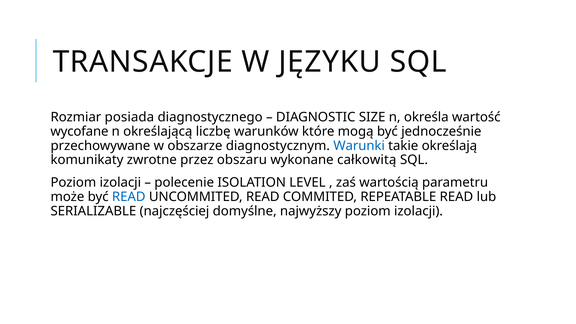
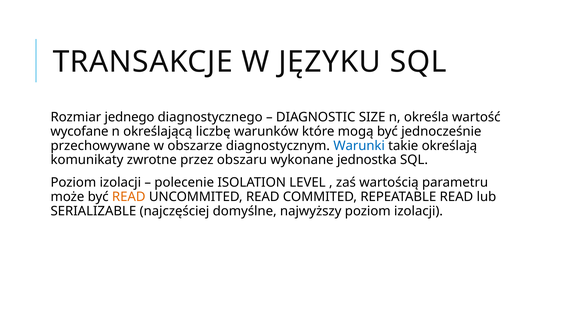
posiada: posiada -> jednego
całkowitą: całkowitą -> jednostka
READ at (129, 197) colour: blue -> orange
